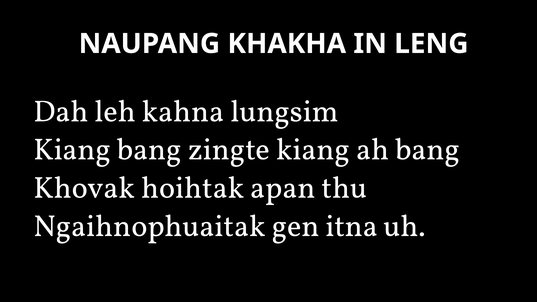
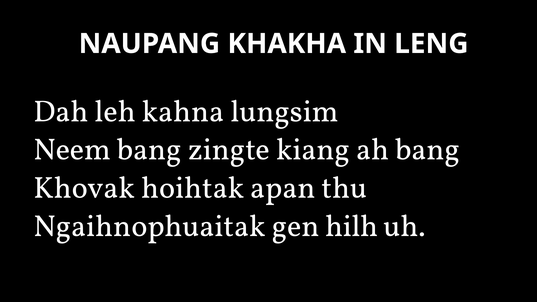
Kiang at (72, 150): Kiang -> Neem
itna: itna -> hilh
